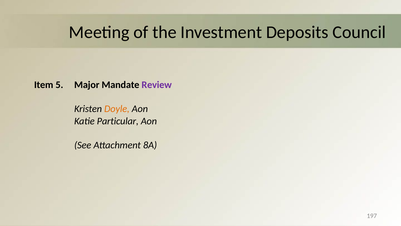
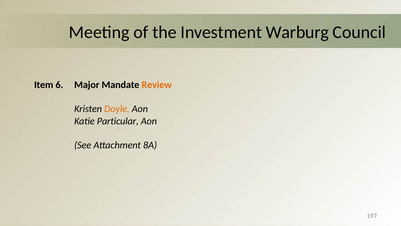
Deposits: Deposits -> Warburg
5: 5 -> 6
Review colour: purple -> orange
